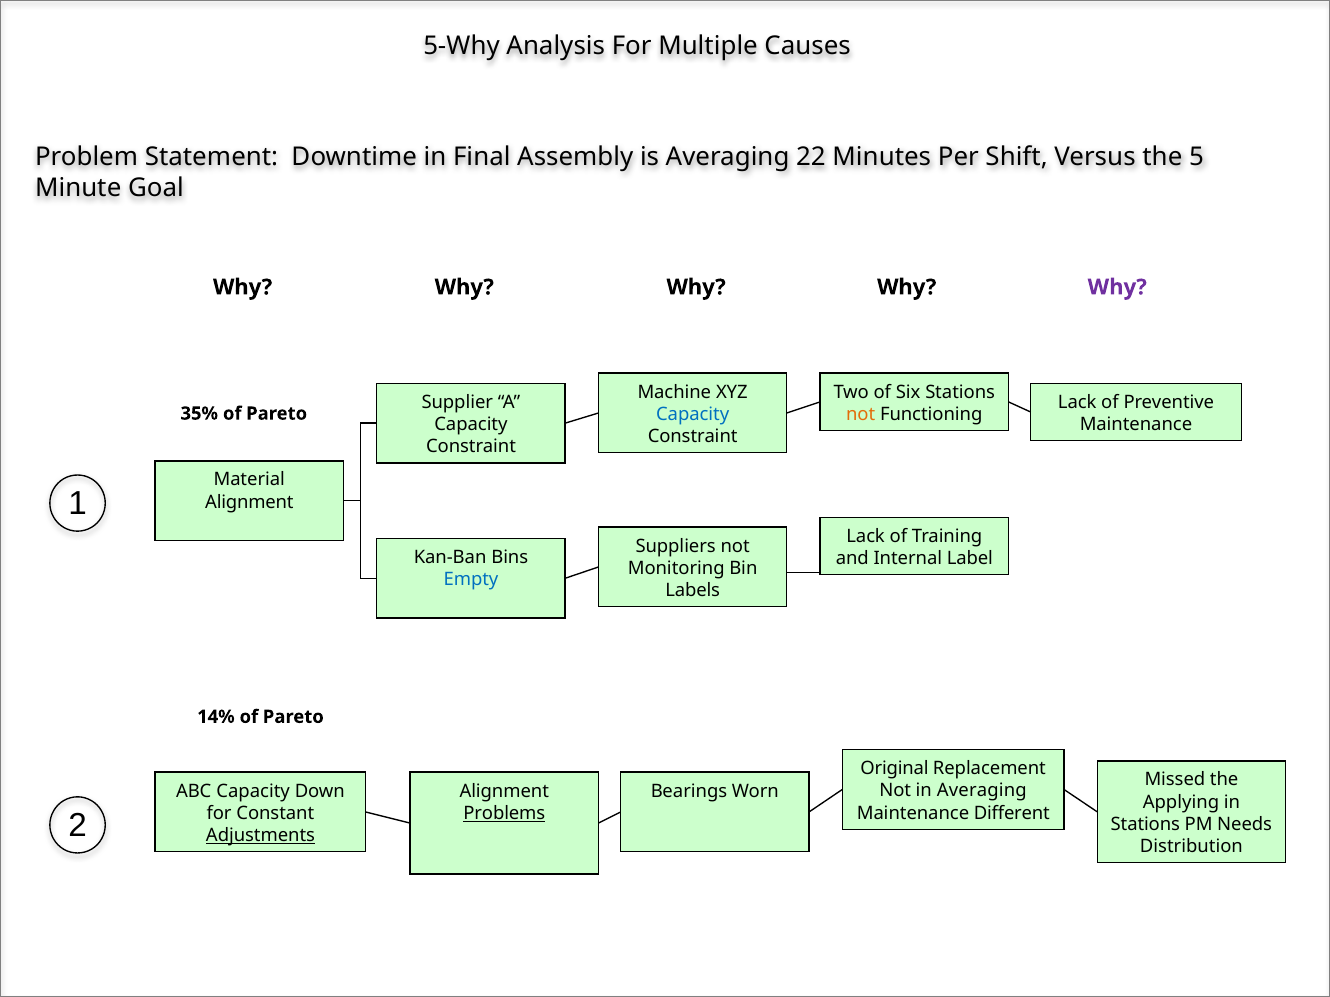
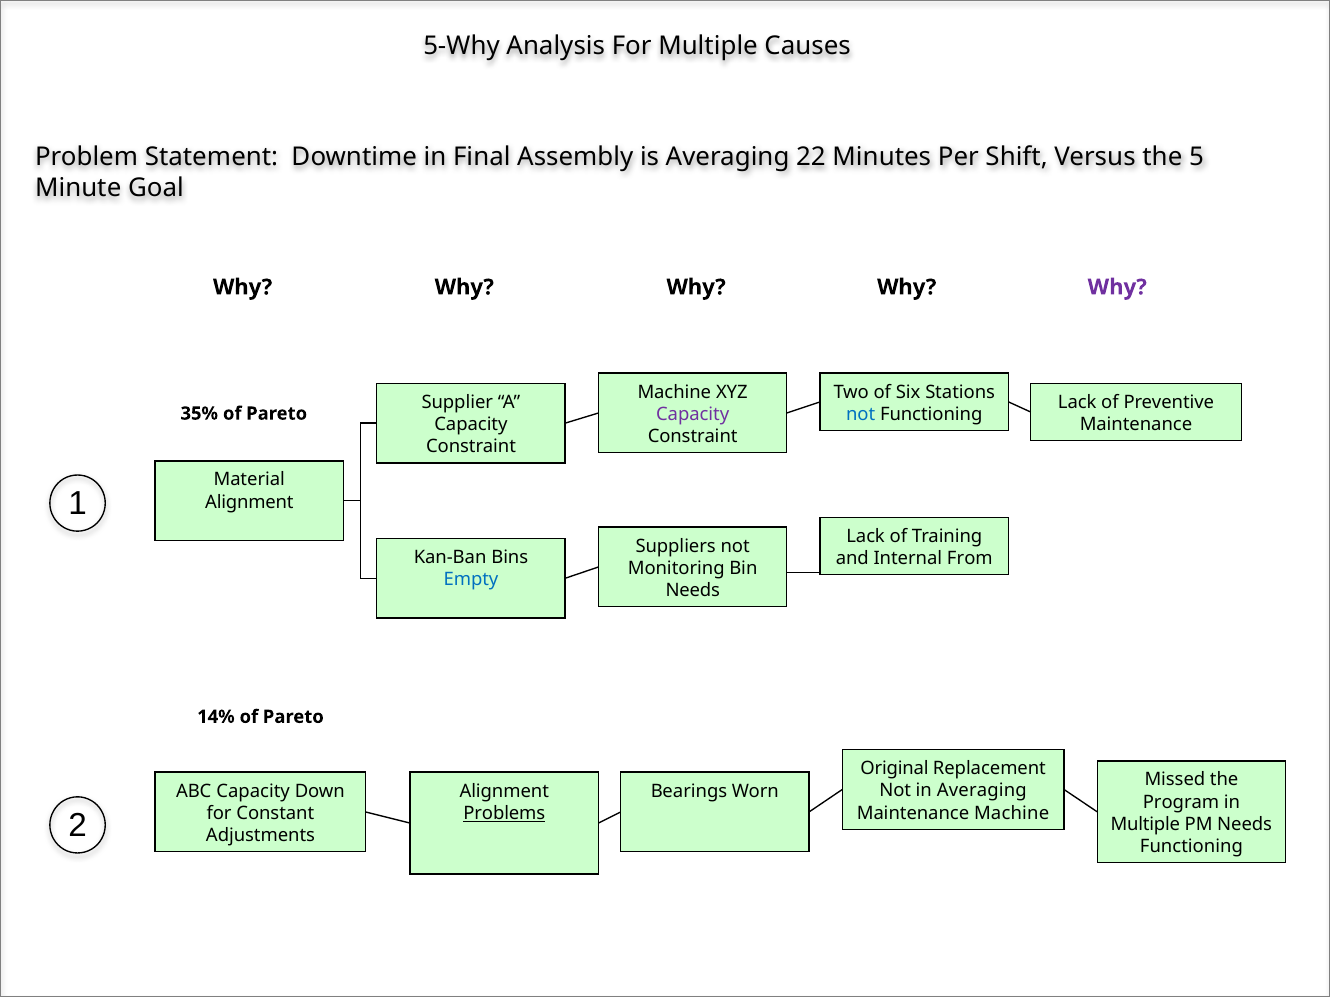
Capacity at (693, 414) colour: blue -> purple
not at (861, 414) colour: orange -> blue
Label: Label -> From
Labels at (693, 591): Labels -> Needs
Applying: Applying -> Program
Maintenance Different: Different -> Machine
Stations at (1145, 825): Stations -> Multiple
Adjustments underline: present -> none
Distribution at (1191, 847): Distribution -> Functioning
